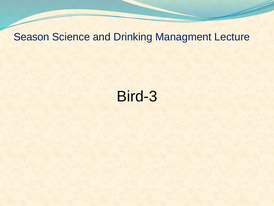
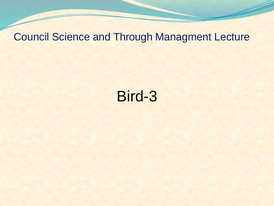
Season: Season -> Council
Drinking: Drinking -> Through
